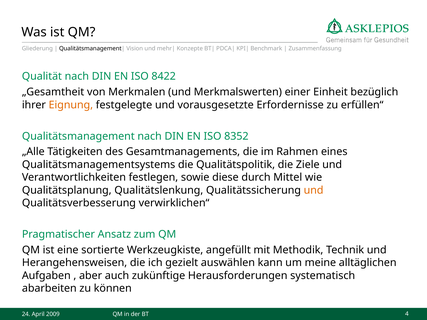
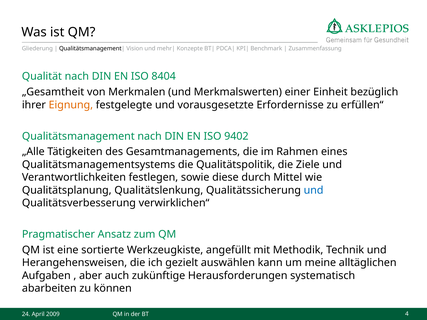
8422: 8422 -> 8404
8352: 8352 -> 9402
und at (314, 190) colour: orange -> blue
